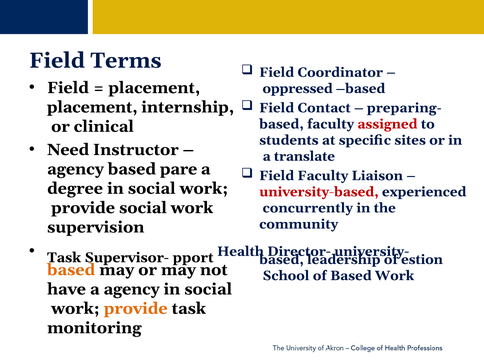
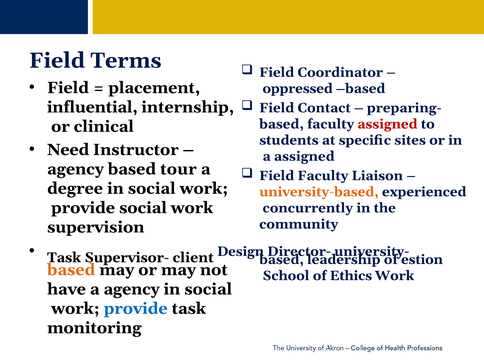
placement at (92, 107): placement -> influential
a translate: translate -> assigned
pare: pare -> tour
university-based colour: red -> orange
Health: Health -> Design
pport: pport -> client
of Based: Based -> Ethics
provide at (136, 308) colour: orange -> blue
